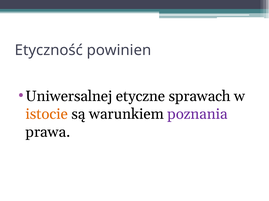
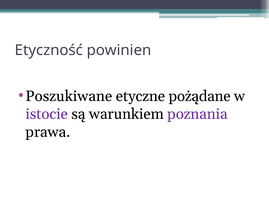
Uniwersalnej: Uniwersalnej -> Poszukiwane
sprawach: sprawach -> pożądane
istocie colour: orange -> purple
